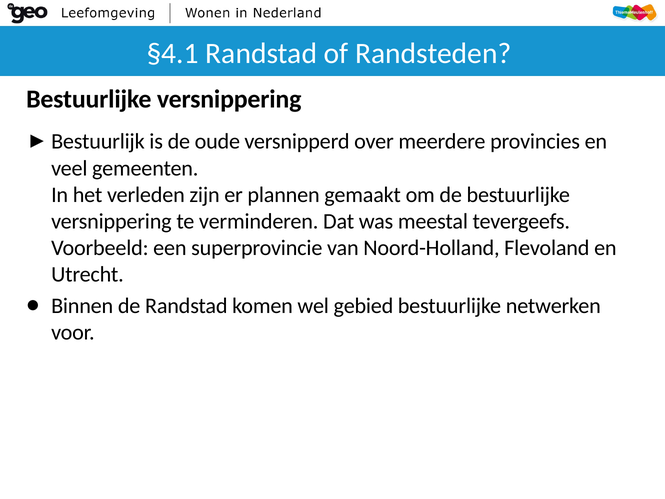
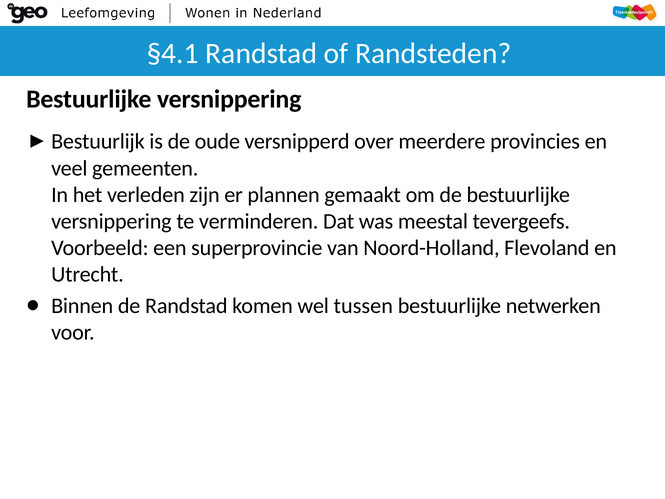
gebied: gebied -> tussen
